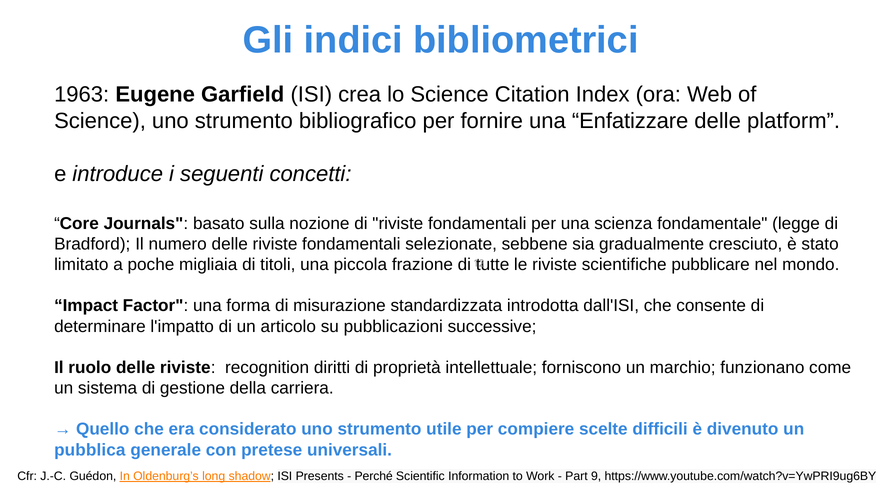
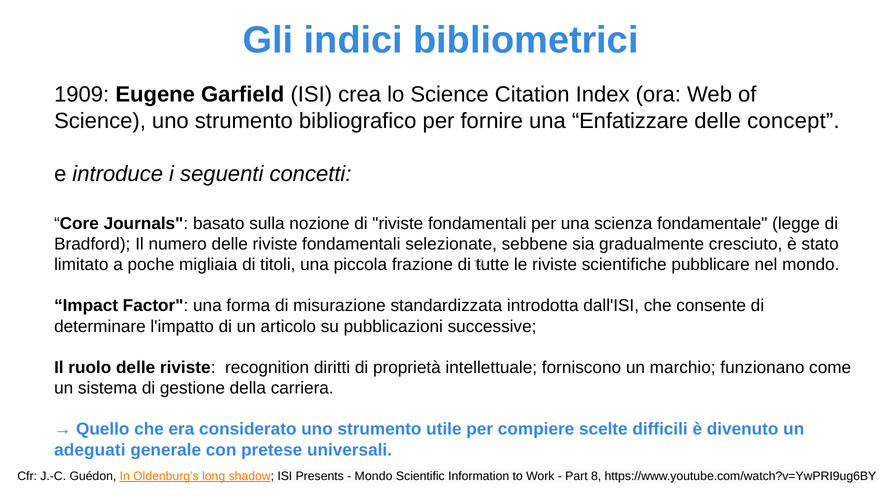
1963: 1963 -> 1909
platform: platform -> concept
pubblica: pubblica -> adeguati
Perché at (374, 476): Perché -> Mondo
9: 9 -> 8
